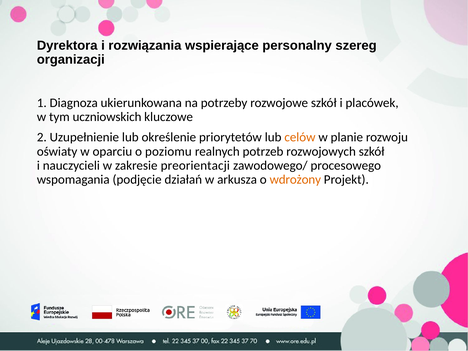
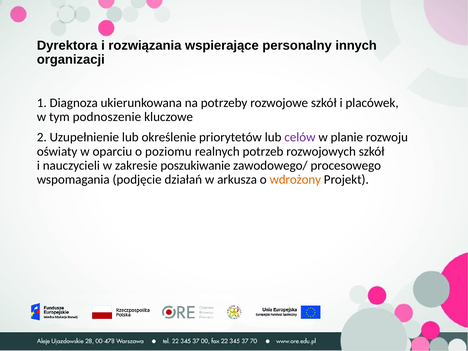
szereg: szereg -> innych
uczniowskich: uczniowskich -> podnoszenie
celów colour: orange -> purple
preorientacji: preorientacji -> poszukiwanie
